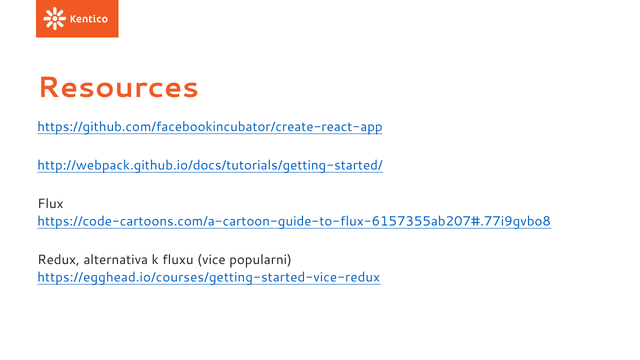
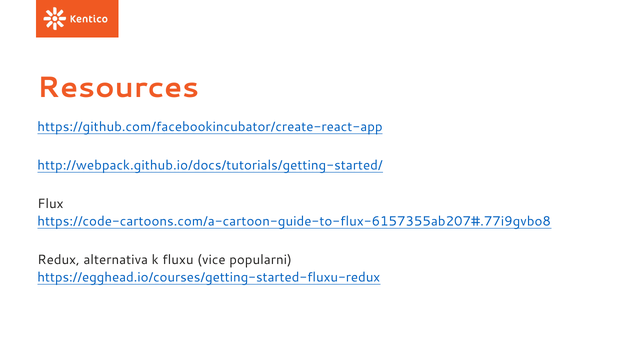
https://egghead.io/courses/getting-started-vice-redux: https://egghead.io/courses/getting-started-vice-redux -> https://egghead.io/courses/getting-started-fluxu-redux
